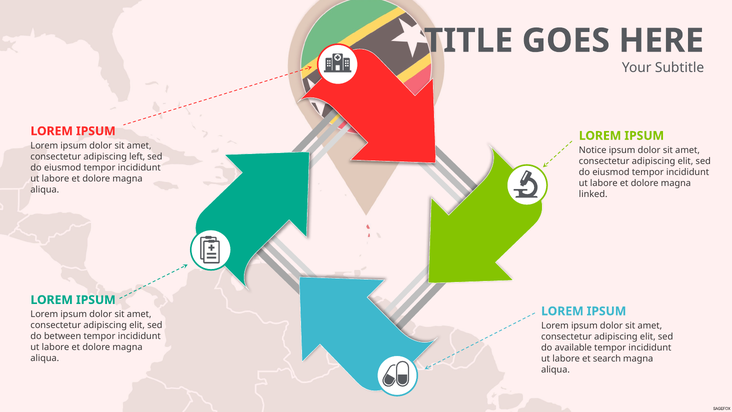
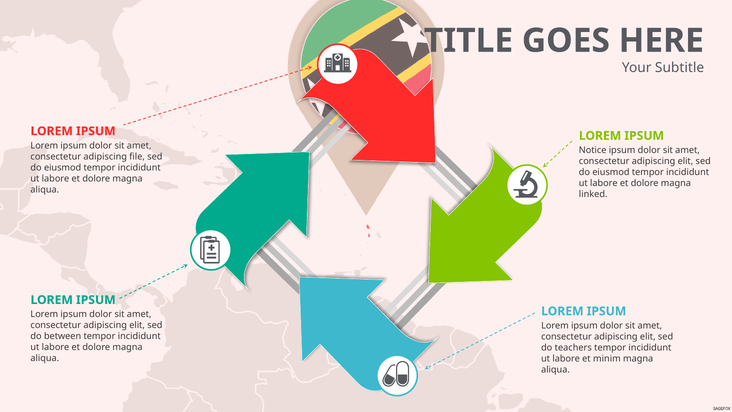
left: left -> file
available: available -> teachers
search: search -> minim
